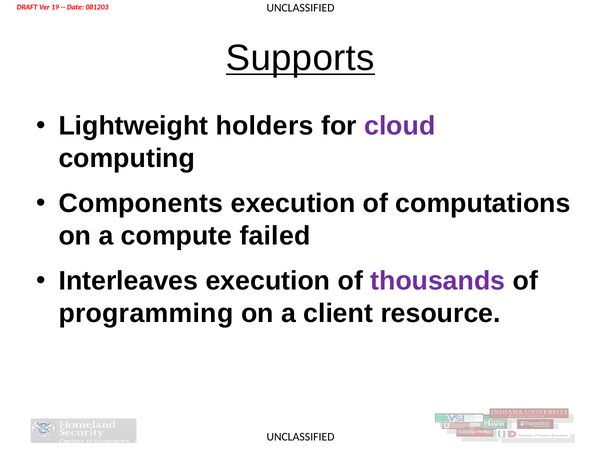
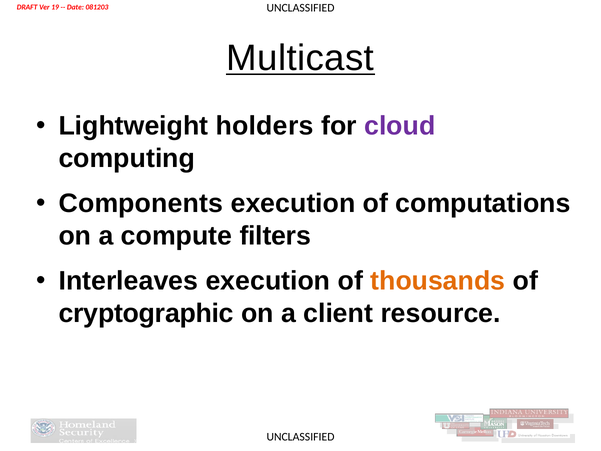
Supports: Supports -> Multicast
failed: failed -> filters
thousands colour: purple -> orange
programming: programming -> cryptographic
